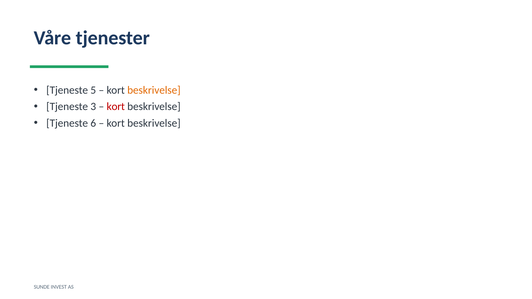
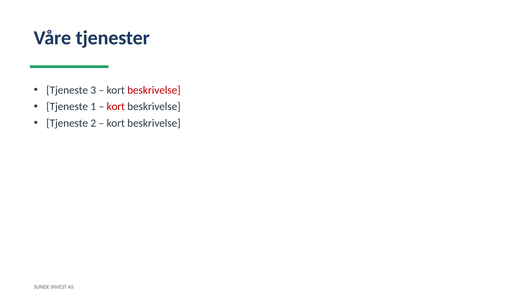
5: 5 -> 3
beskrivelse at (154, 90) colour: orange -> red
3: 3 -> 1
6: 6 -> 2
